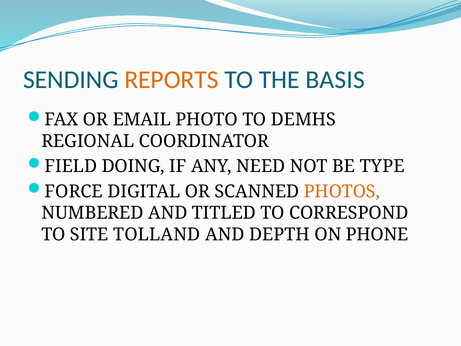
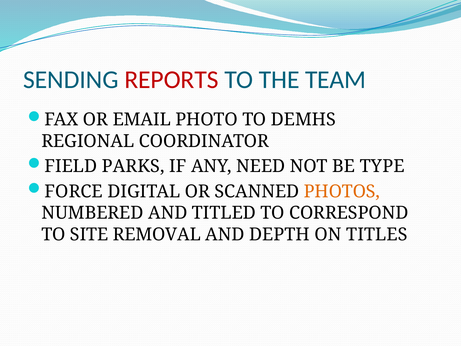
REPORTS colour: orange -> red
BASIS: BASIS -> TEAM
DOING: DOING -> PARKS
TOLLAND: TOLLAND -> REMOVAL
PHONE: PHONE -> TITLES
